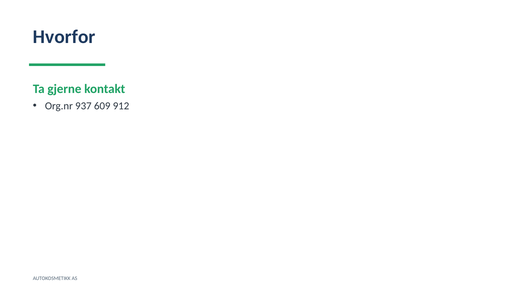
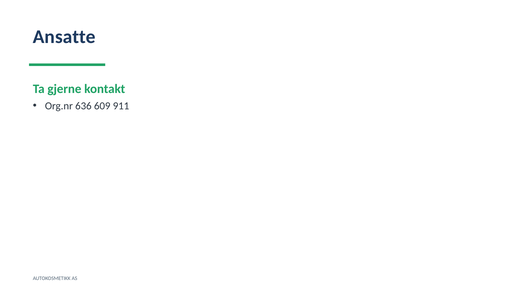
Hvorfor: Hvorfor -> Ansatte
937: 937 -> 636
912: 912 -> 911
